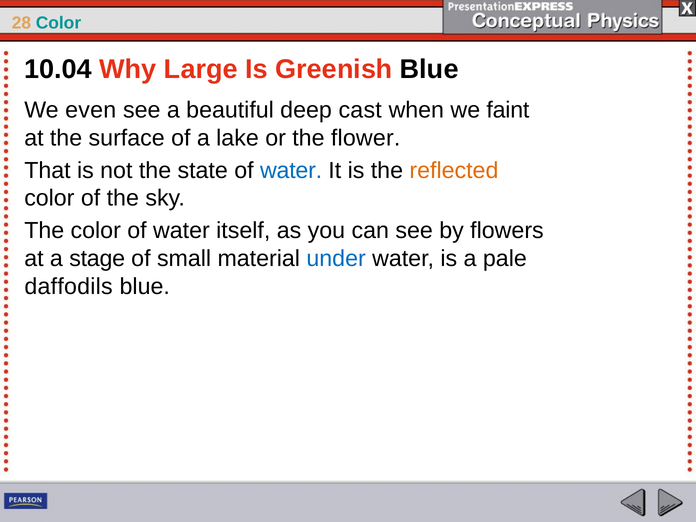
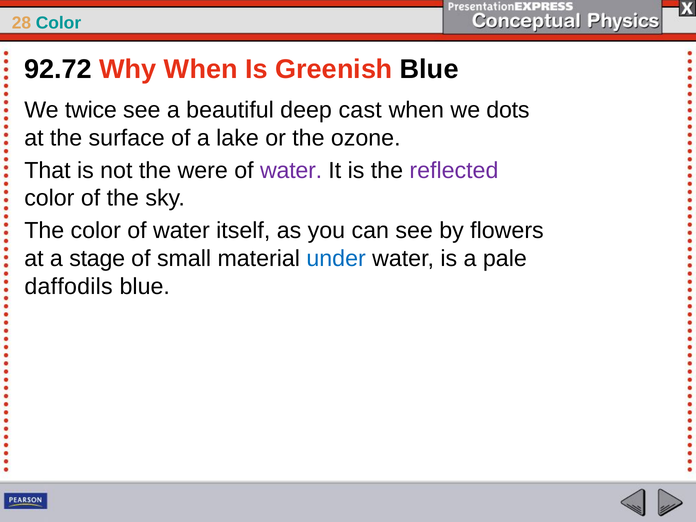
10.04: 10.04 -> 92.72
Why Large: Large -> When
even: even -> twice
faint: faint -> dots
flower: flower -> ozone
state: state -> were
water at (291, 170) colour: blue -> purple
reflected colour: orange -> purple
